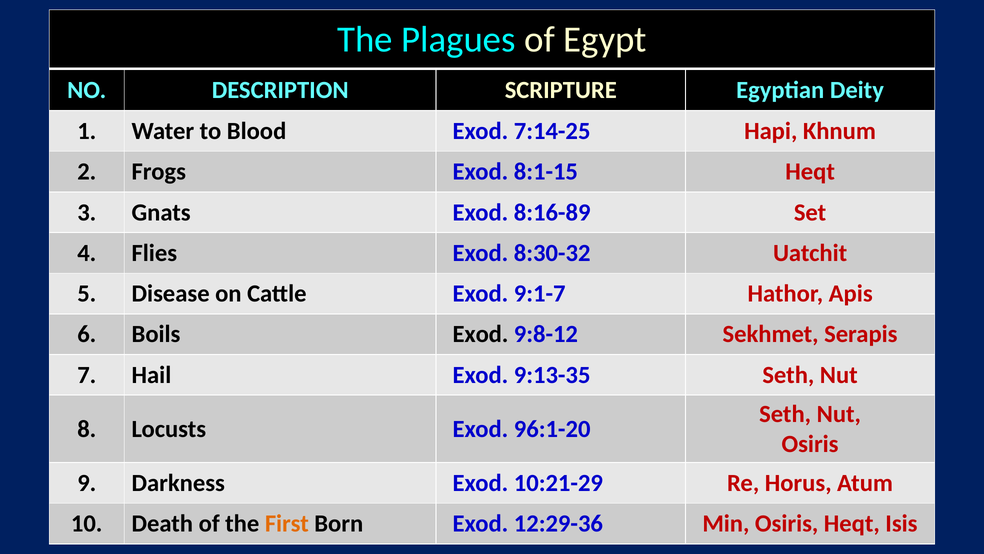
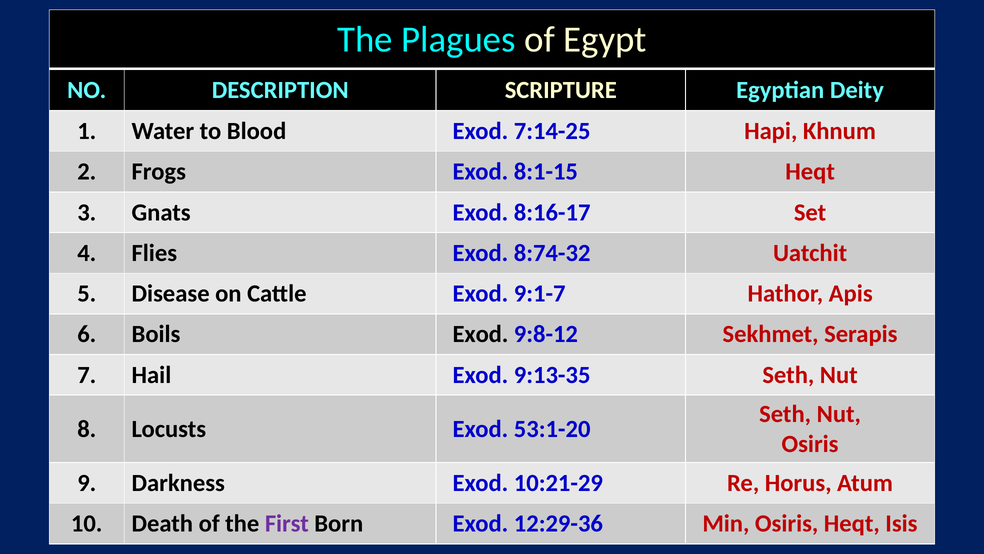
8:16-89: 8:16-89 -> 8:16-17
8:30-32: 8:30-32 -> 8:74-32
96:1-20: 96:1-20 -> 53:1-20
First colour: orange -> purple
